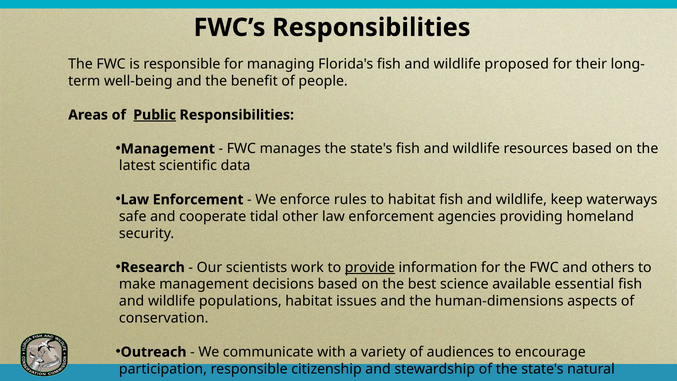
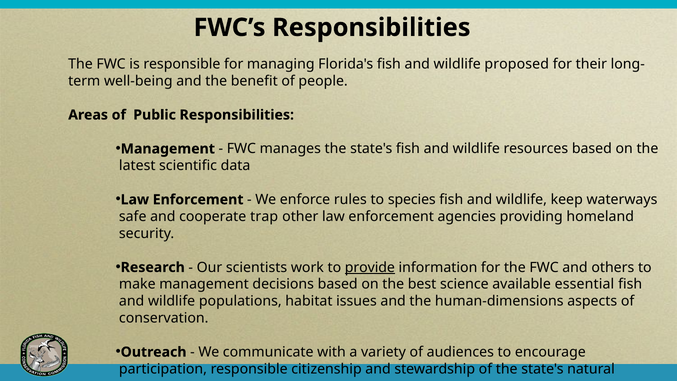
Public underline: present -> none
to habitat: habitat -> species
tidal: tidal -> trap
